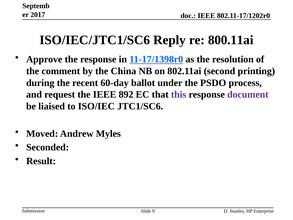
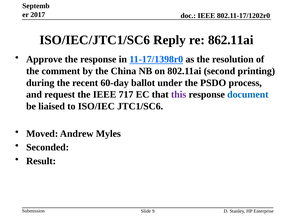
800.11ai: 800.11ai -> 862.11ai
892: 892 -> 717
document colour: purple -> blue
